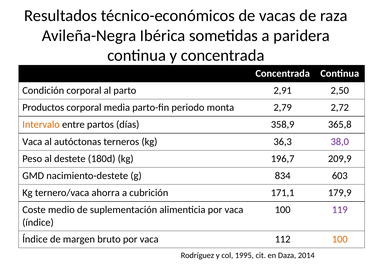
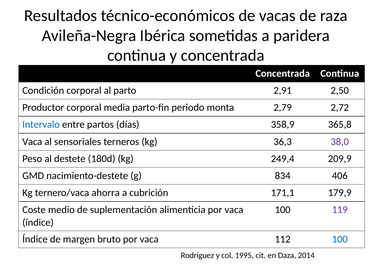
Productos: Productos -> Productor
Intervalo colour: orange -> blue
autóctonas: autóctonas -> sensoriales
196,7: 196,7 -> 249,4
603: 603 -> 406
100 at (340, 239) colour: orange -> blue
